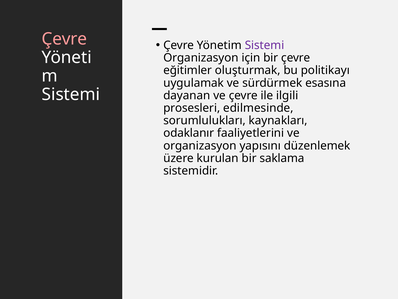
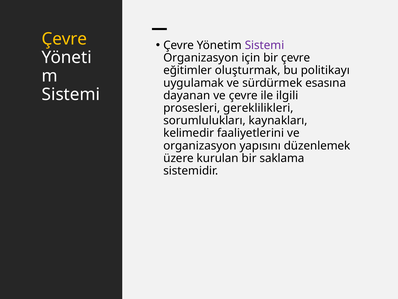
Çevre at (64, 39) colour: pink -> yellow
edilmesinde: edilmesinde -> gereklilikleri
odaklanır: odaklanır -> kelimedir
